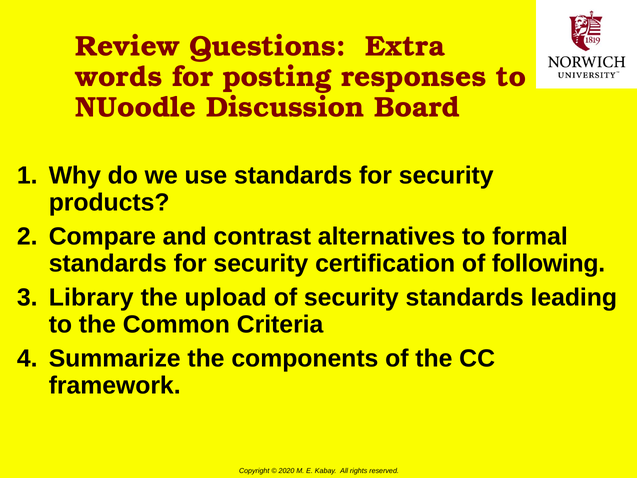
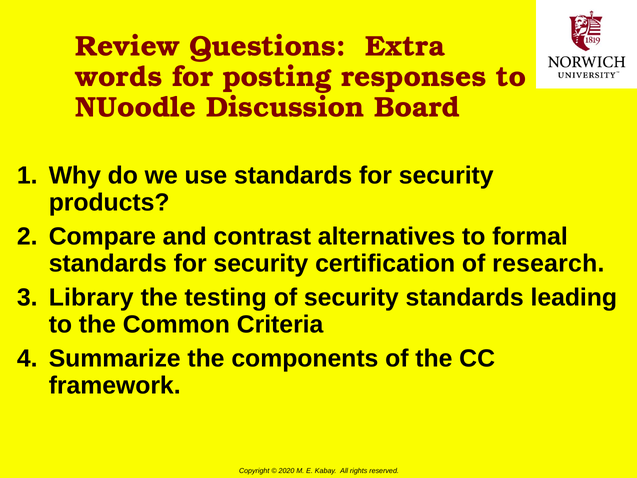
following: following -> research
upload: upload -> testing
